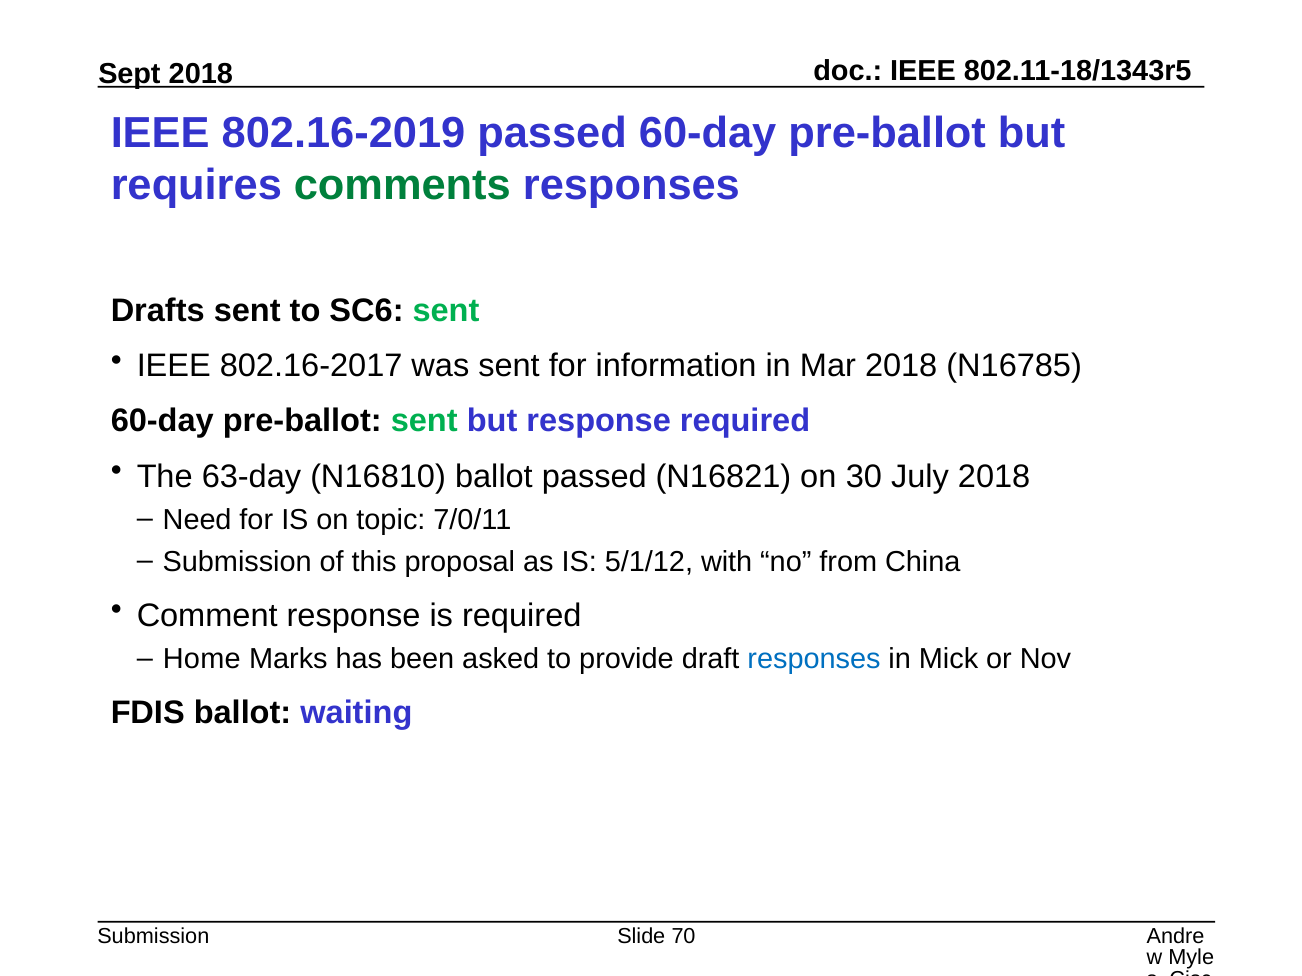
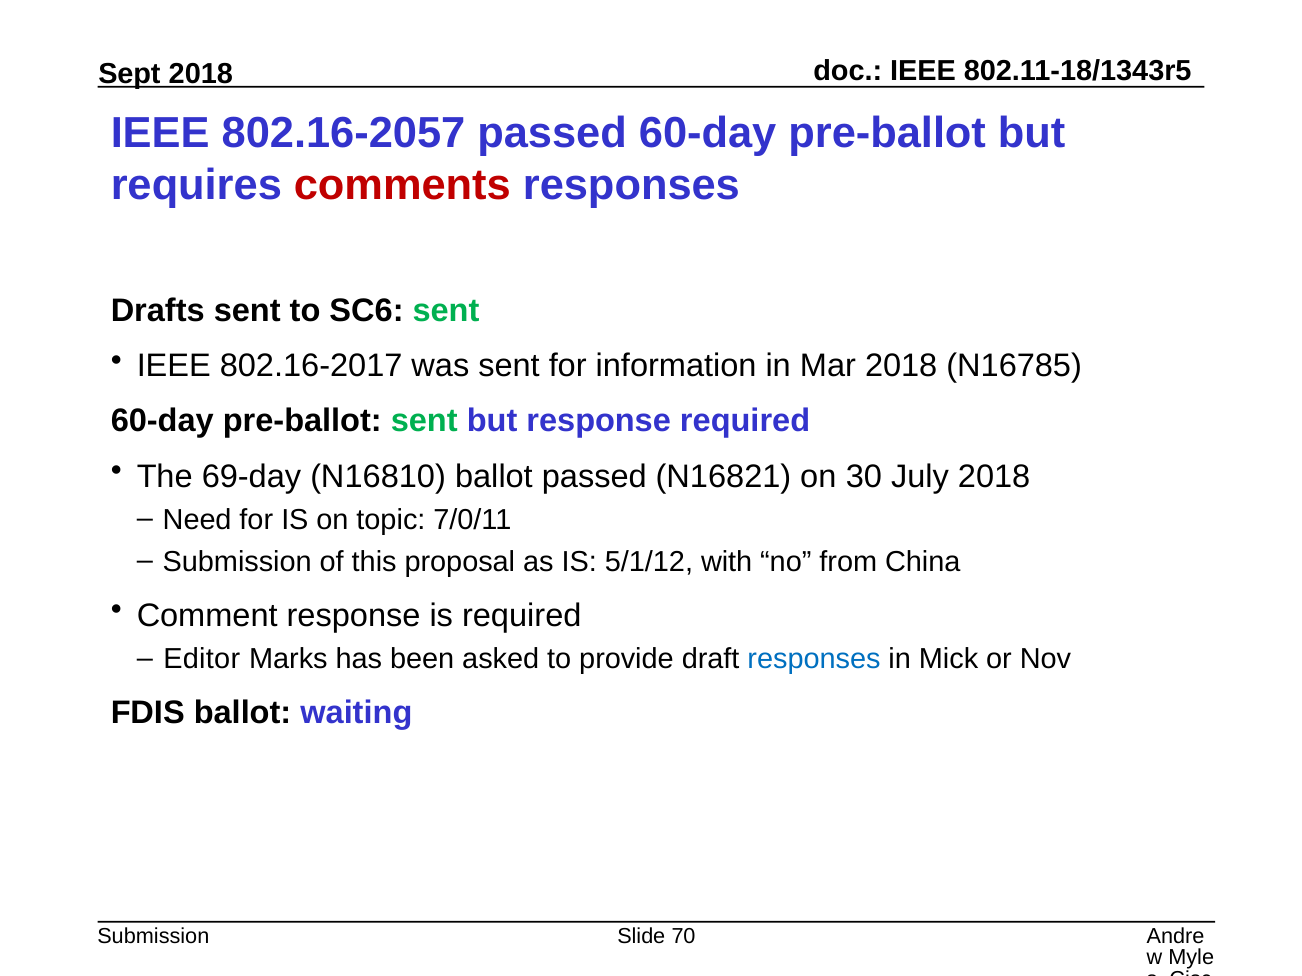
802.16-2019: 802.16-2019 -> 802.16-2057
comments colour: green -> red
63-day: 63-day -> 69-day
Home: Home -> Editor
